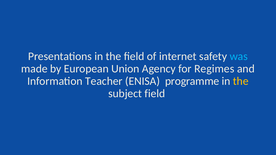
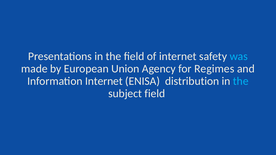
Information Teacher: Teacher -> Internet
programme: programme -> distribution
the at (241, 81) colour: yellow -> light blue
